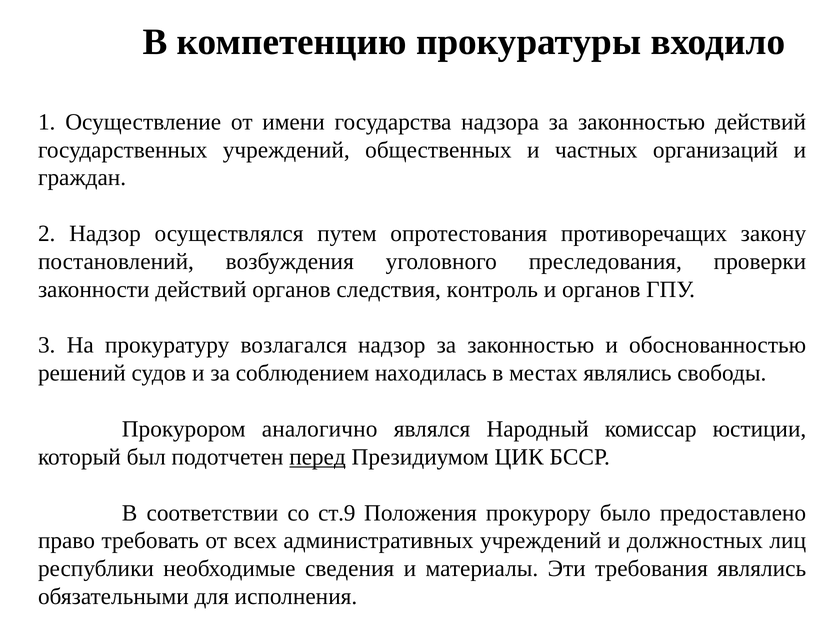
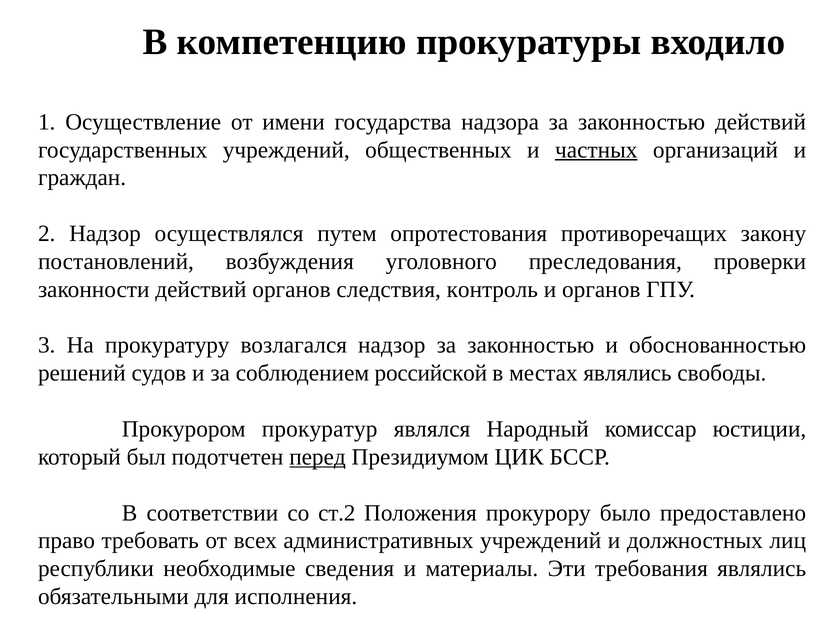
частных underline: none -> present
находилась: находилась -> российской
аналогично: аналогично -> прокуратур
ст.9: ст.9 -> ст.2
